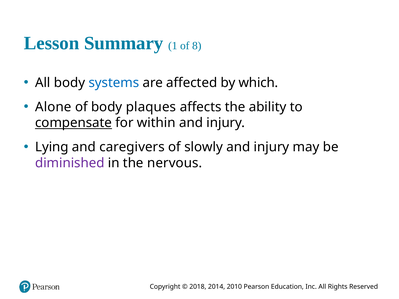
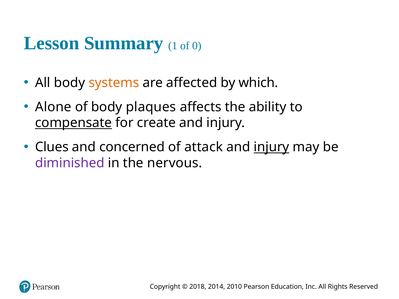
8: 8 -> 0
systems colour: blue -> orange
within: within -> create
Lying: Lying -> Clues
caregivers: caregivers -> concerned
slowly: slowly -> attack
injury at (271, 147) underline: none -> present
